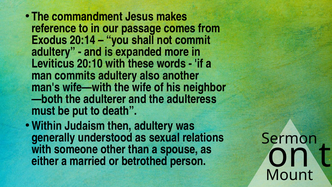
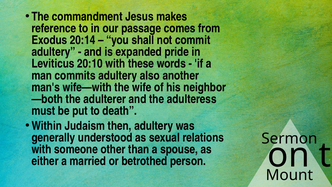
more: more -> pride
